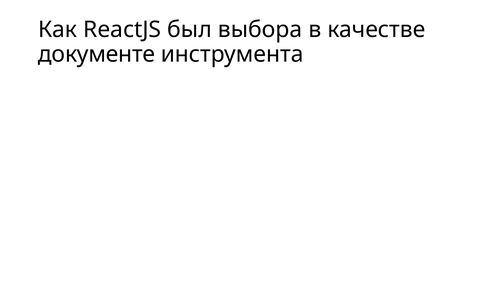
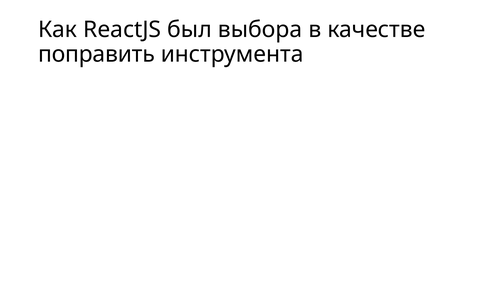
документе: документе -> поправить
